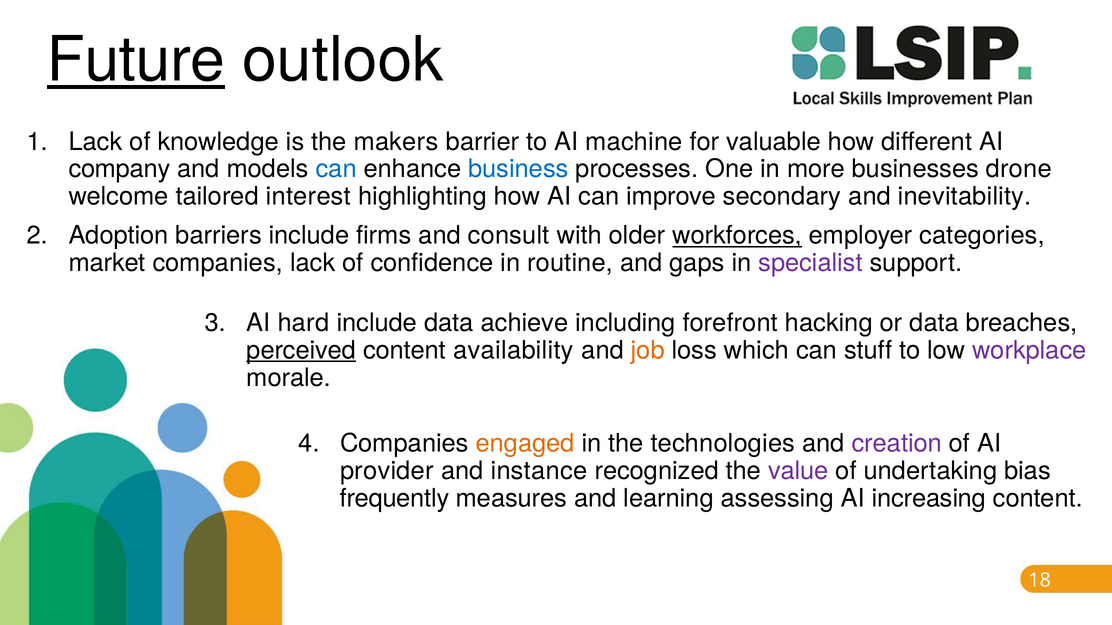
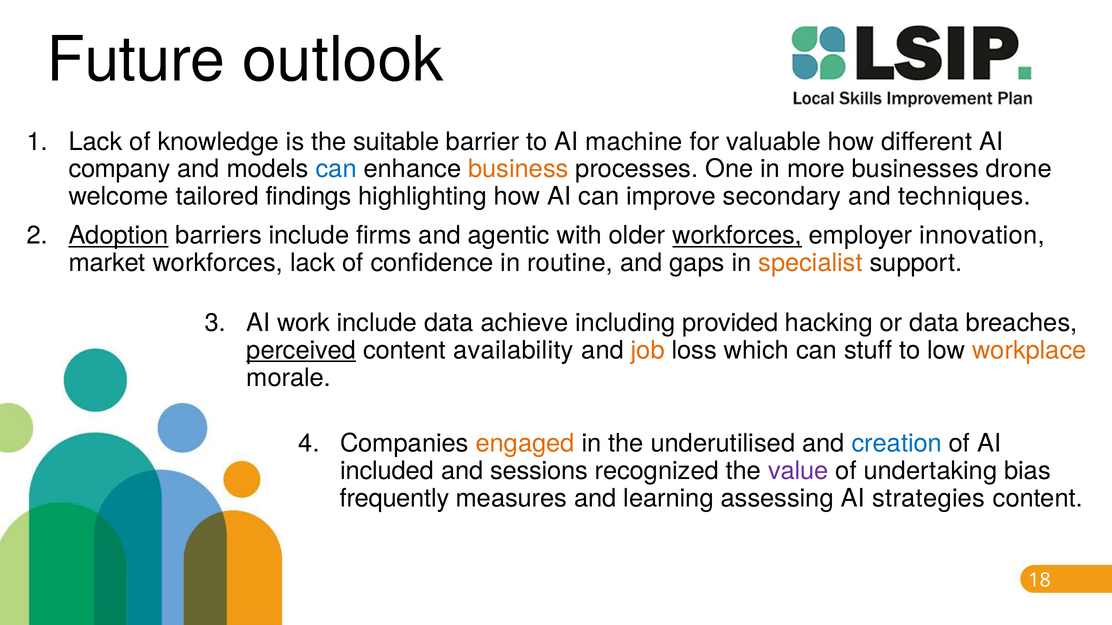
Future underline: present -> none
makers: makers -> suitable
business colour: blue -> orange
interest: interest -> findings
inevitability: inevitability -> techniques
Adoption underline: none -> present
consult: consult -> agentic
categories: categories -> innovation
market companies: companies -> workforces
specialist colour: purple -> orange
hard: hard -> work
forefront: forefront -> provided
workplace colour: purple -> orange
technologies: technologies -> underutilised
creation colour: purple -> blue
provider: provider -> included
instance: instance -> sessions
increasing: increasing -> strategies
